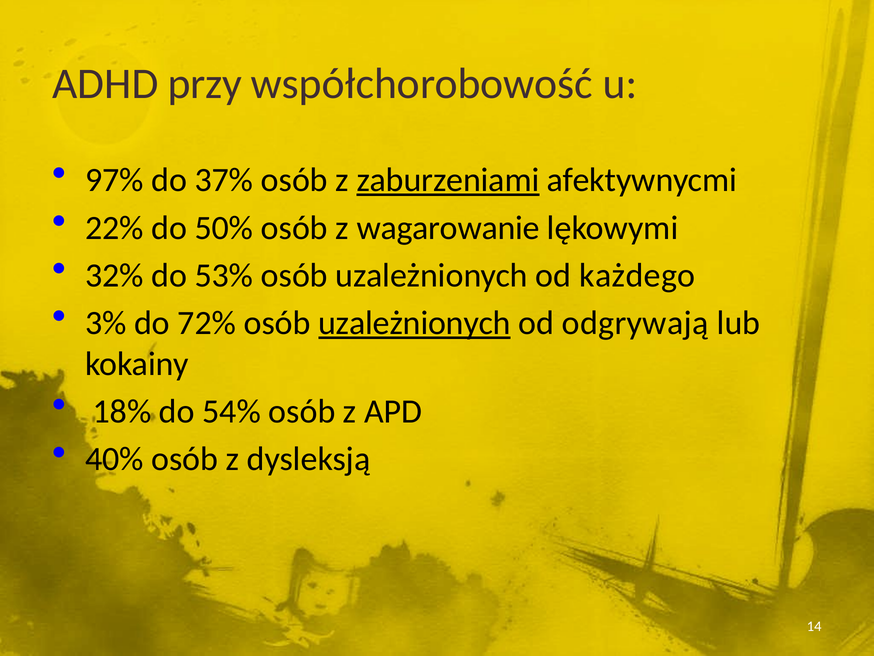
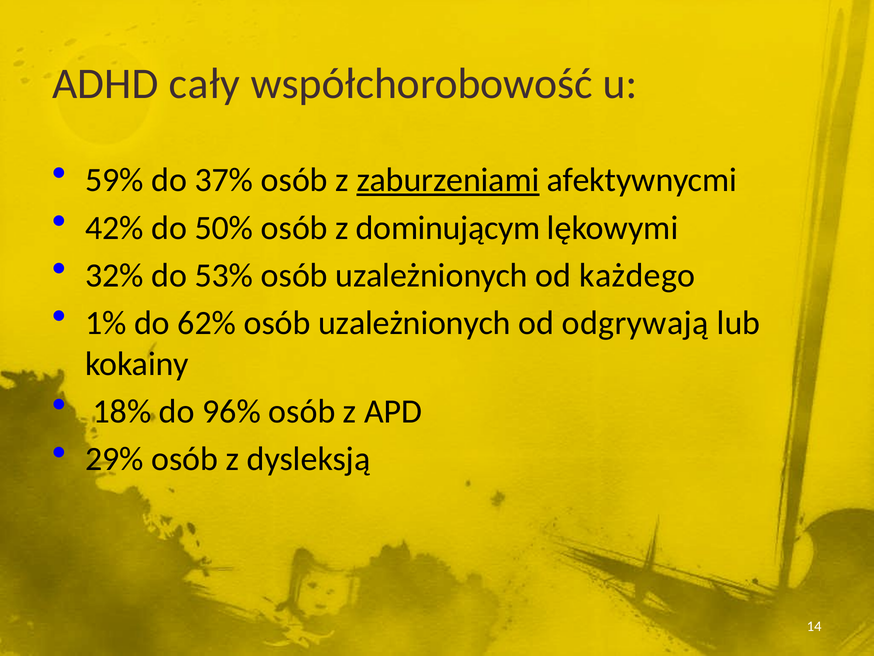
przy: przy -> cały
97%: 97% -> 59%
22%: 22% -> 42%
wagarowanie: wagarowanie -> dominującym
3%: 3% -> 1%
72%: 72% -> 62%
uzależnionych at (415, 323) underline: present -> none
54%: 54% -> 96%
40%: 40% -> 29%
